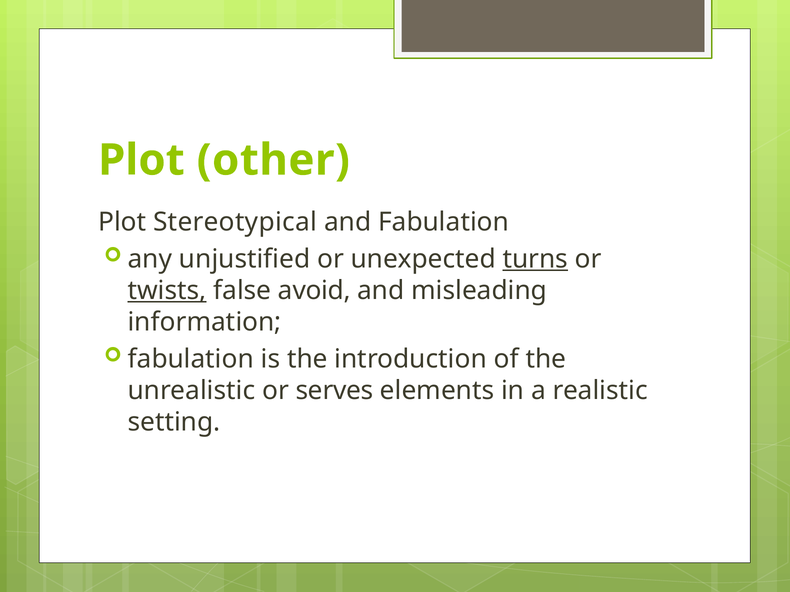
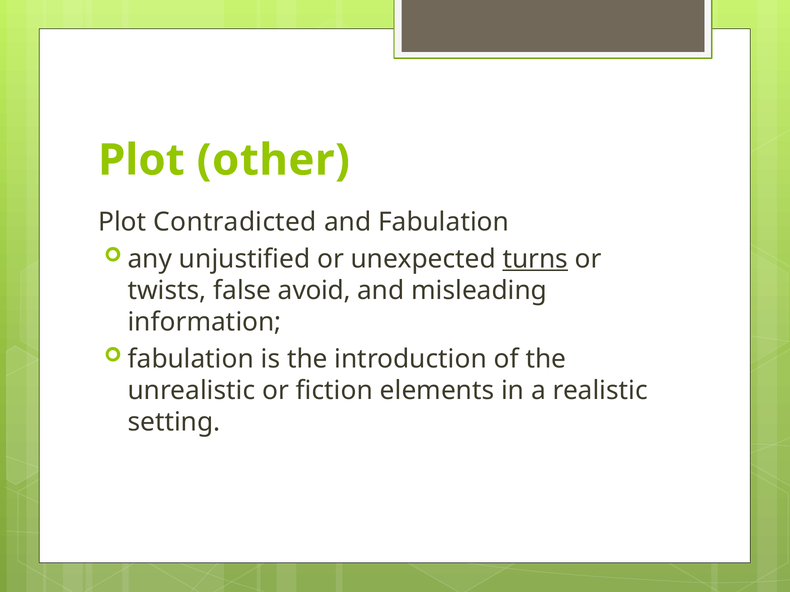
Stereotypical: Stereotypical -> Contradicted
twists underline: present -> none
serves: serves -> fiction
